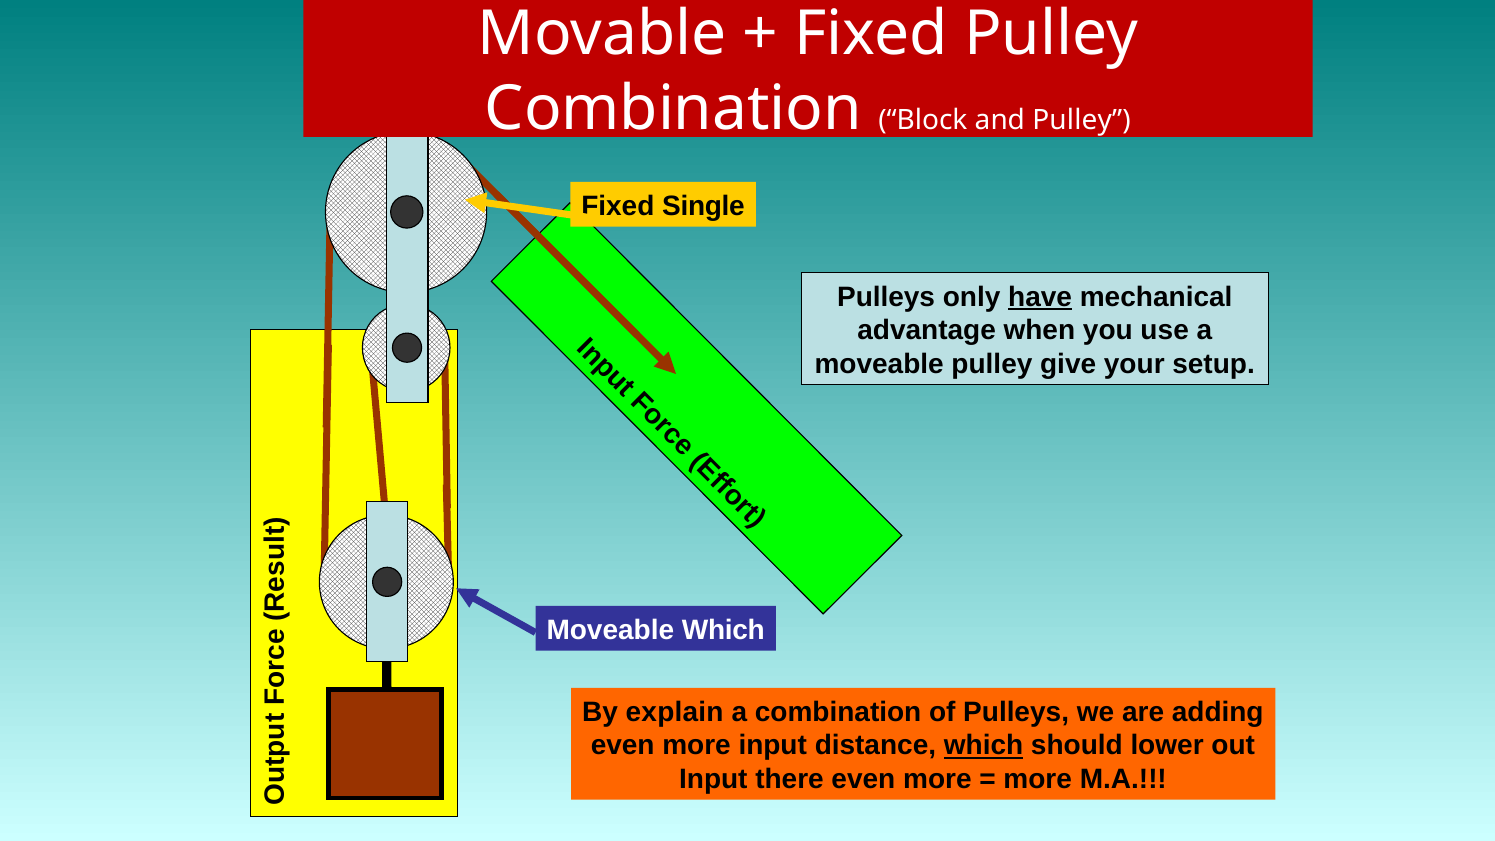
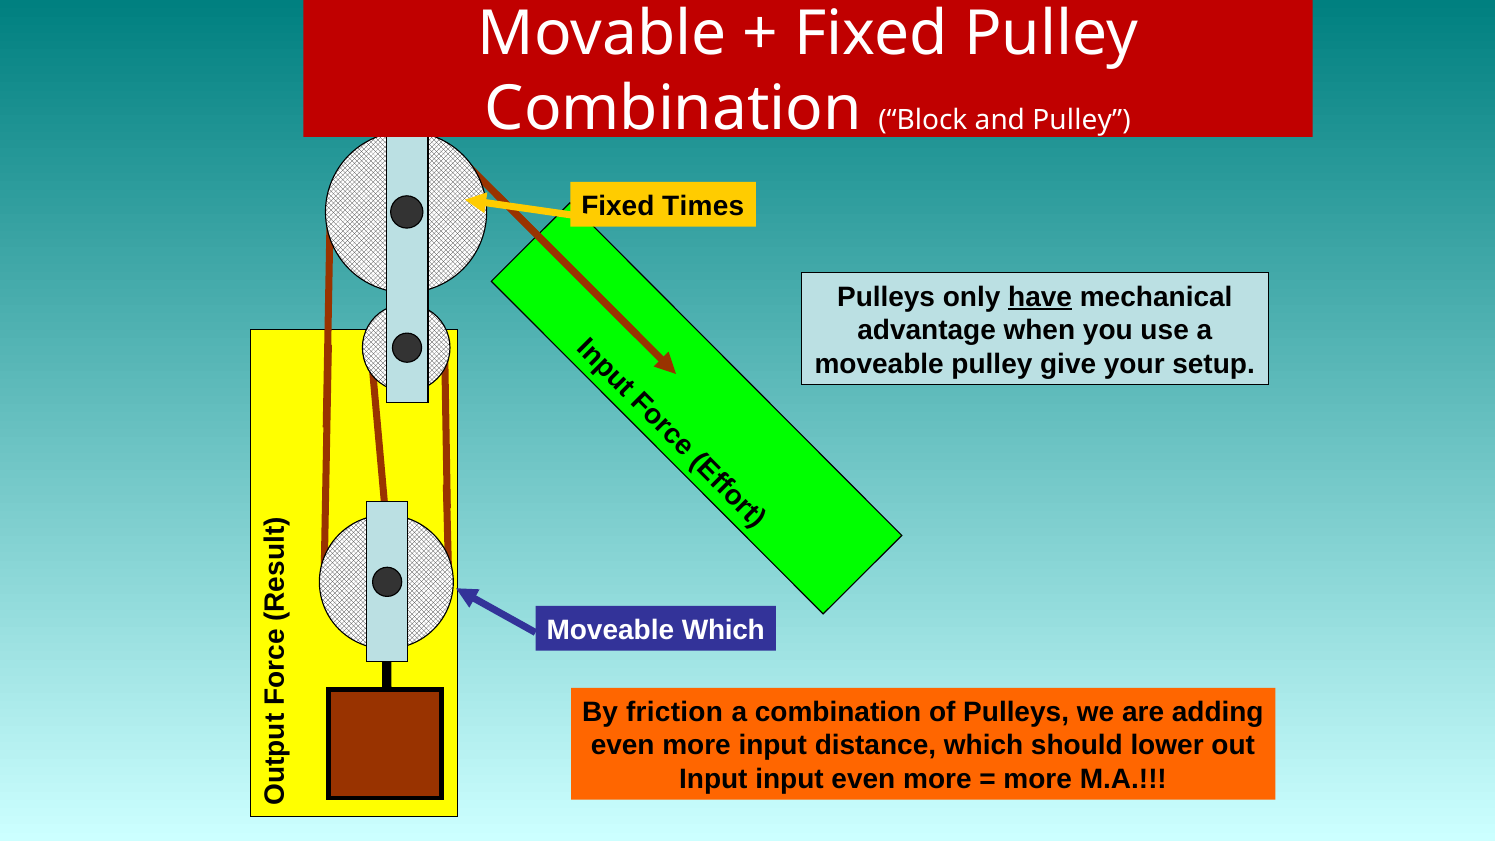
Single: Single -> Times
explain: explain -> friction
which at (984, 746) underline: present -> none
Input there: there -> input
